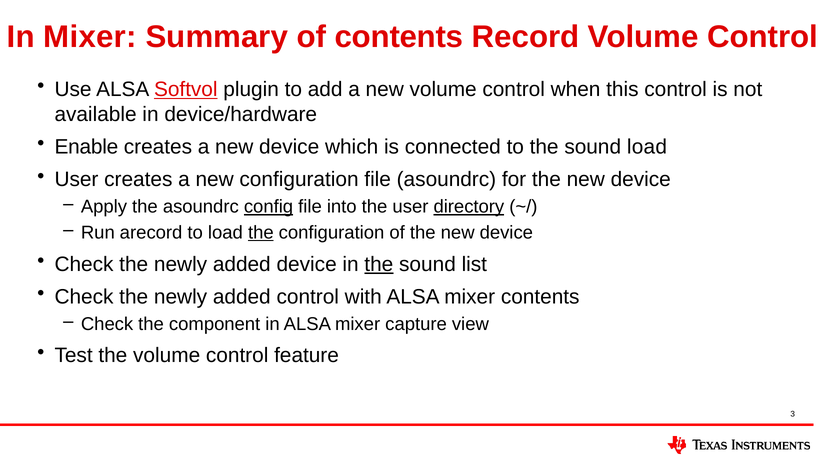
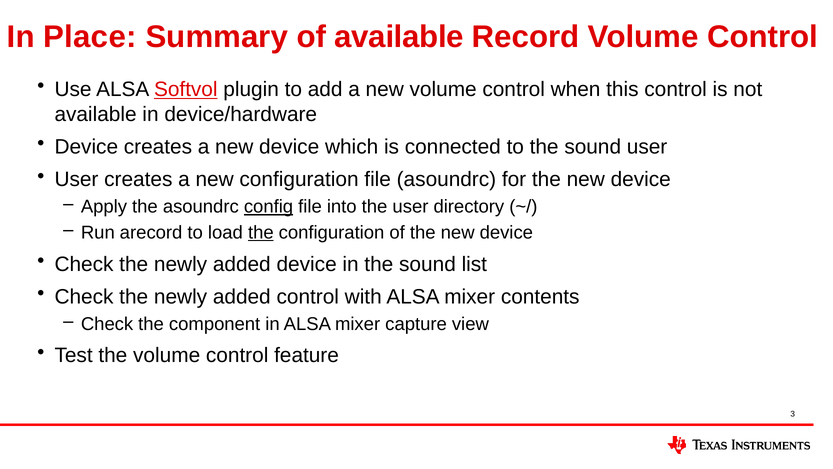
In Mixer: Mixer -> Place
of contents: contents -> available
Enable at (86, 147): Enable -> Device
sound load: load -> user
directory underline: present -> none
the at (379, 264) underline: present -> none
